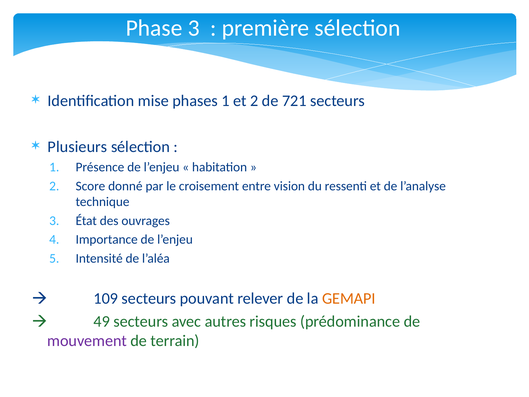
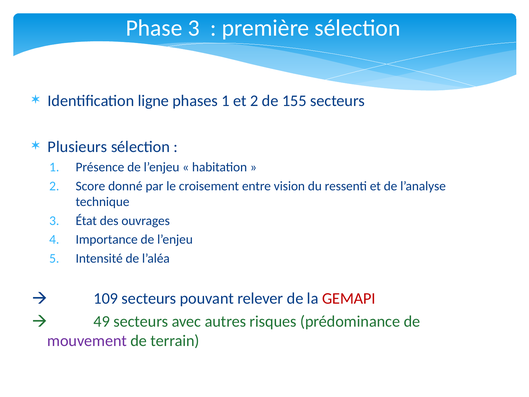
mise: mise -> ligne
721: 721 -> 155
GEMAPI colour: orange -> red
